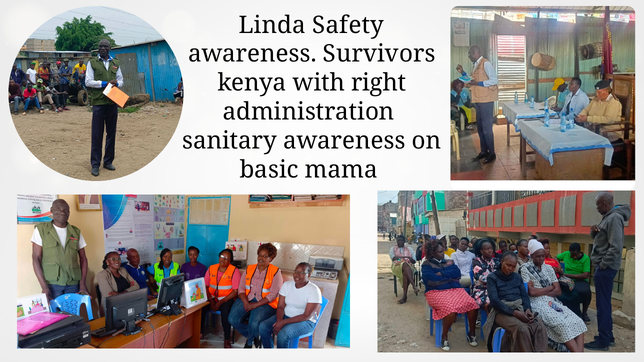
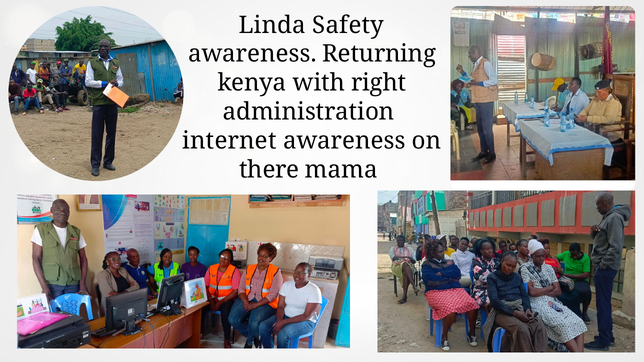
Survivors: Survivors -> Returning
sanitary: sanitary -> internet
basic: basic -> there
